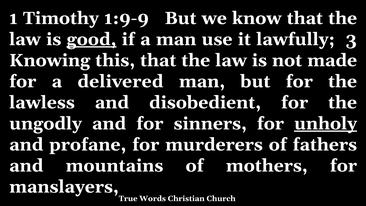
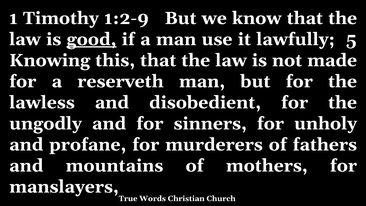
1:9-9: 1:9-9 -> 1:2-9
3: 3 -> 5
delivered: delivered -> reserveth
unholy underline: present -> none
